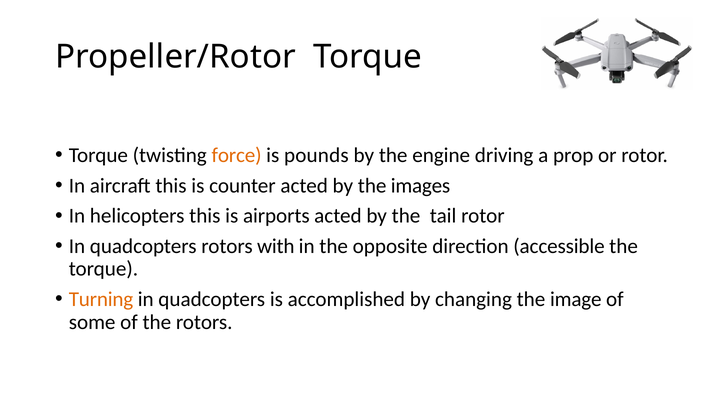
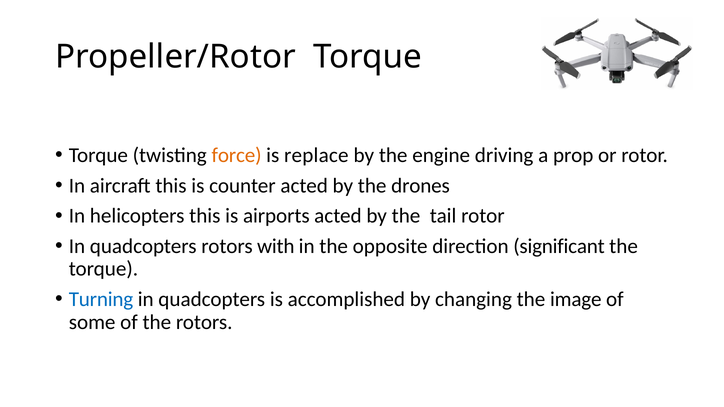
pounds: pounds -> replace
images: images -> drones
accessible: accessible -> significant
Turning colour: orange -> blue
